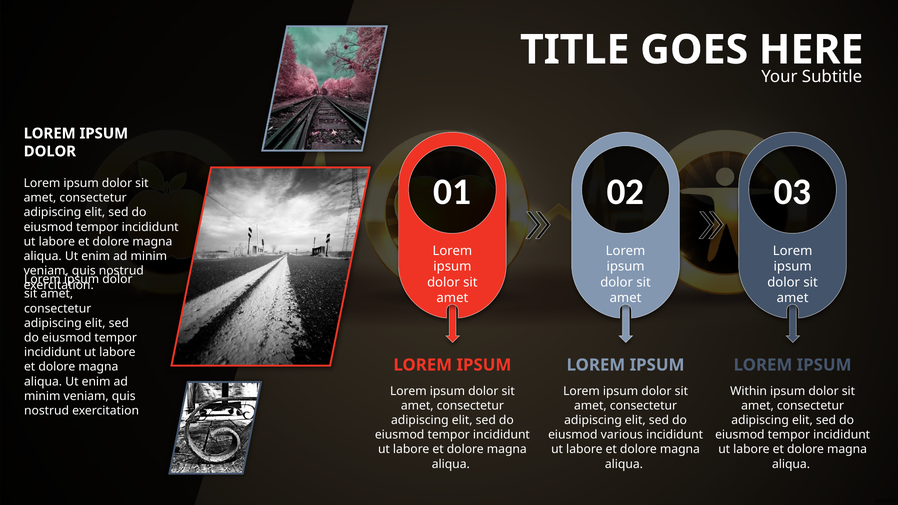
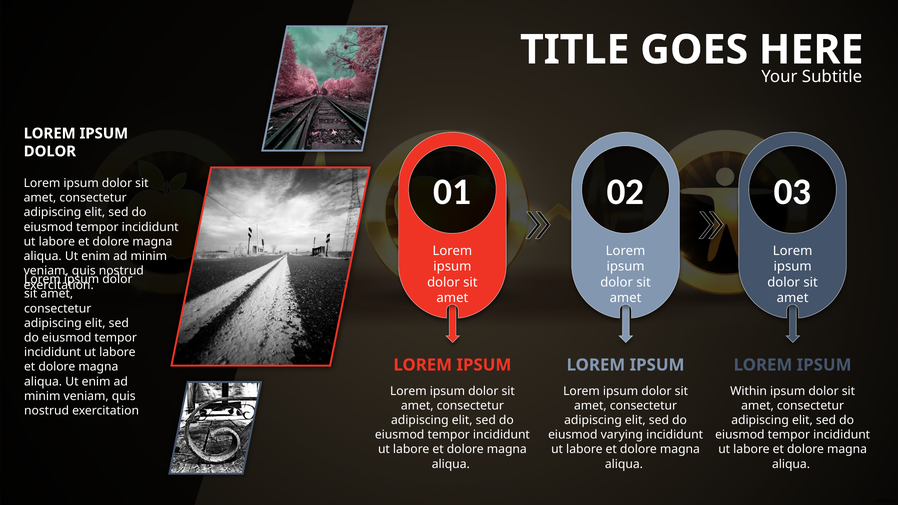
various: various -> varying
